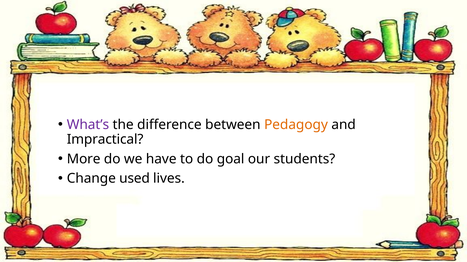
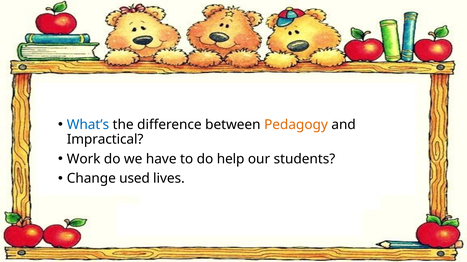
What’s colour: purple -> blue
More: More -> Work
goal: goal -> help
